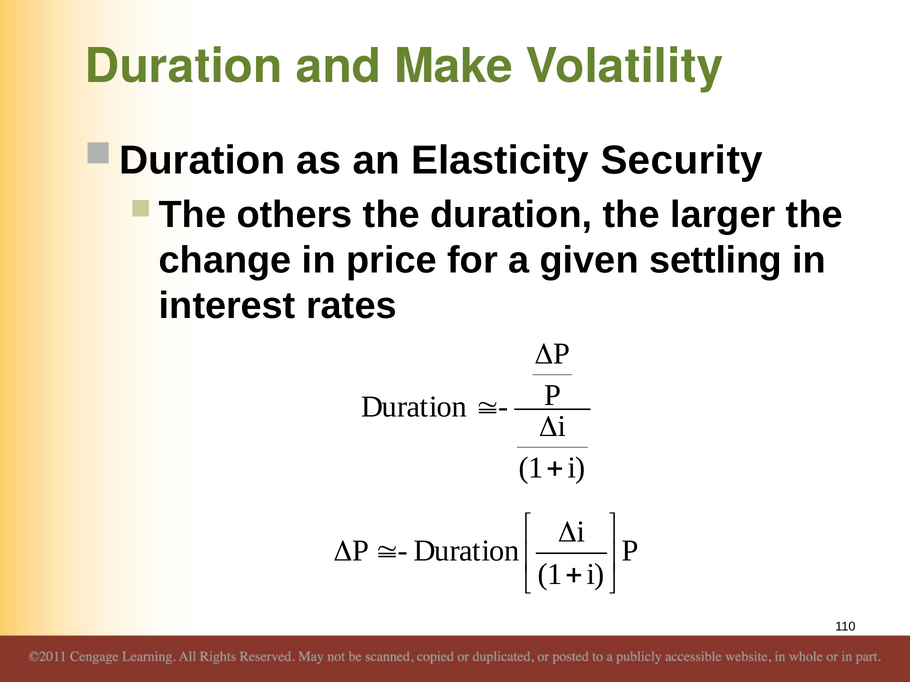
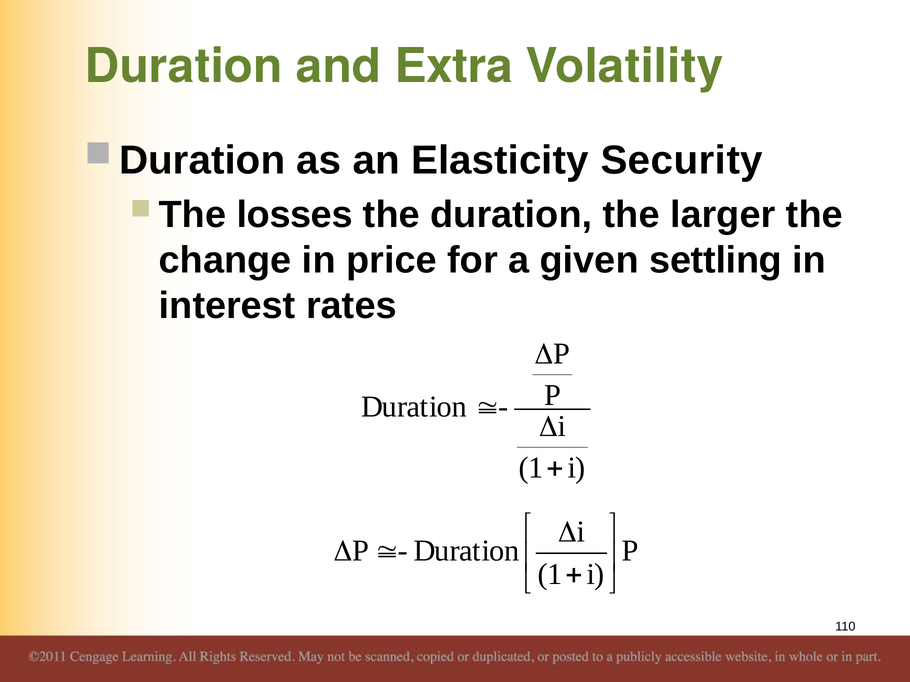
Make: Make -> Extra
others: others -> losses
